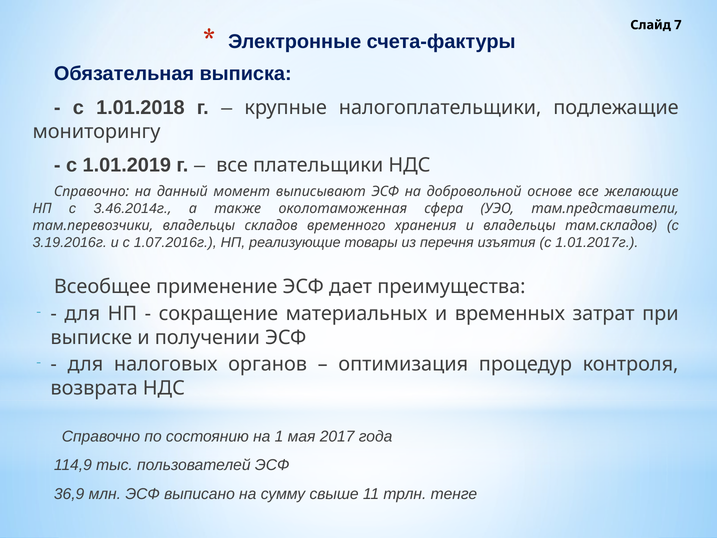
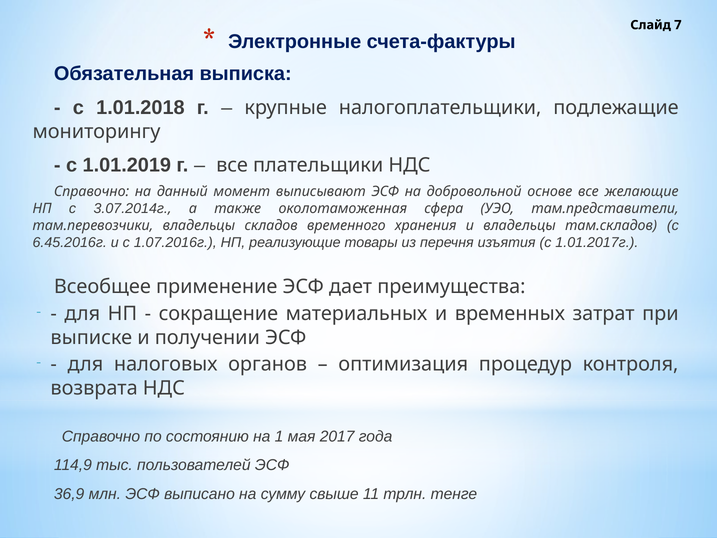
3.46.2014г: 3.46.2014г -> 3.07.2014г
3.19.2016г: 3.19.2016г -> 6.45.2016г
